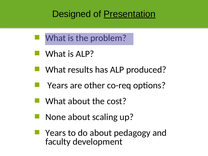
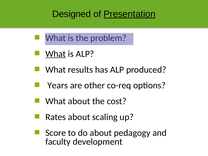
What at (56, 54) underline: none -> present
None: None -> Rates
Years at (56, 133): Years -> Score
